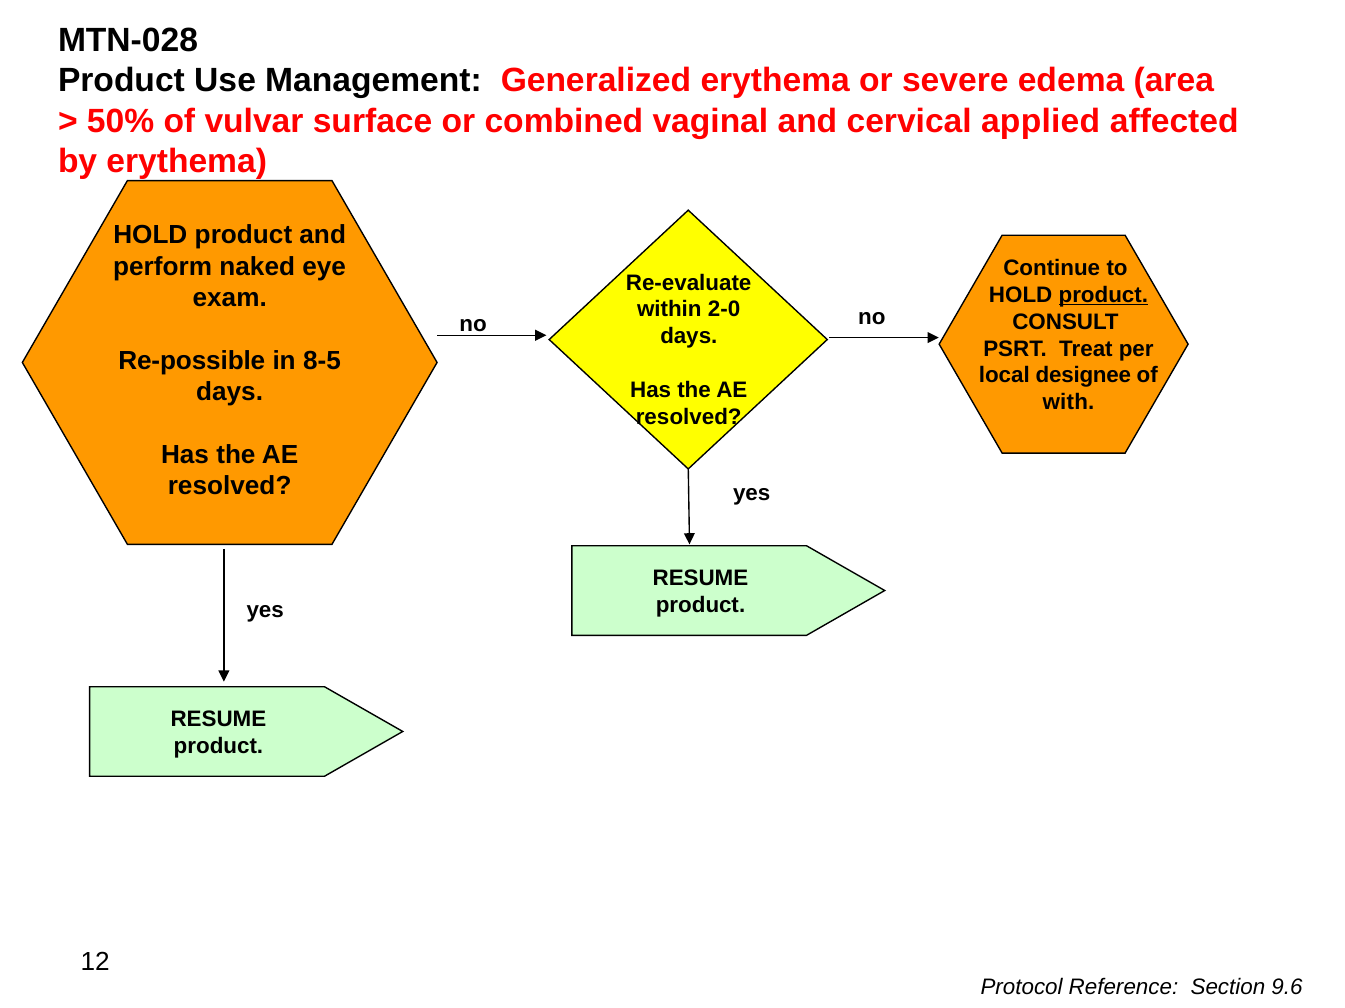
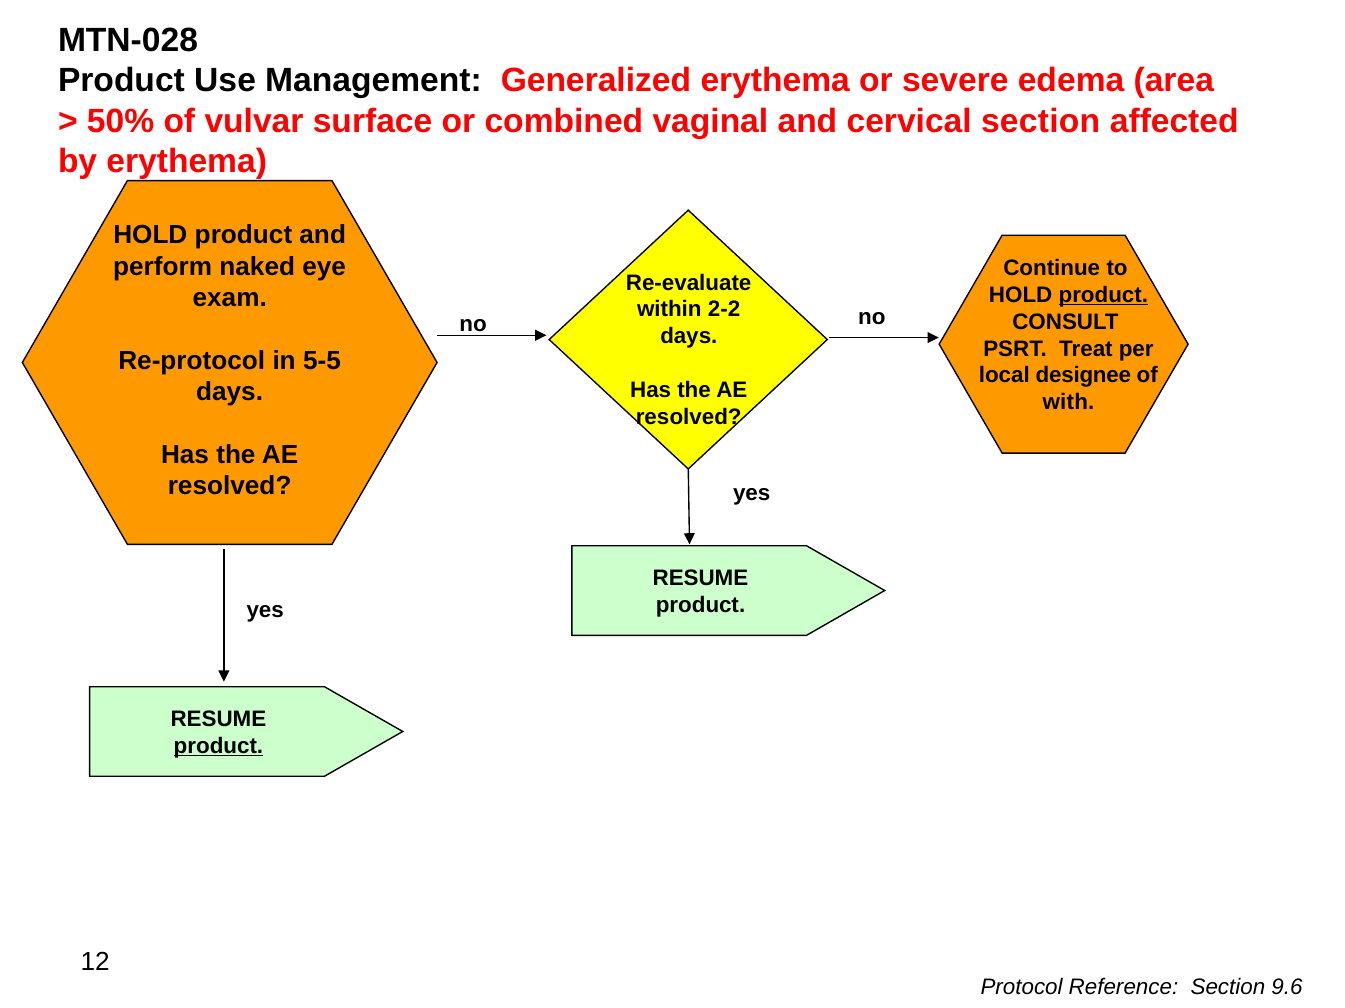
cervical applied: applied -> section
2-0: 2-0 -> 2-2
Re-possible: Re-possible -> Re-protocol
8-5: 8-5 -> 5-5
product at (218, 747) underline: none -> present
